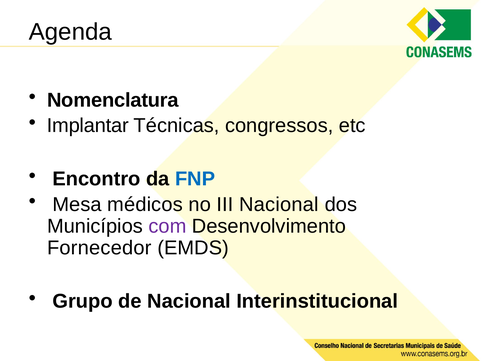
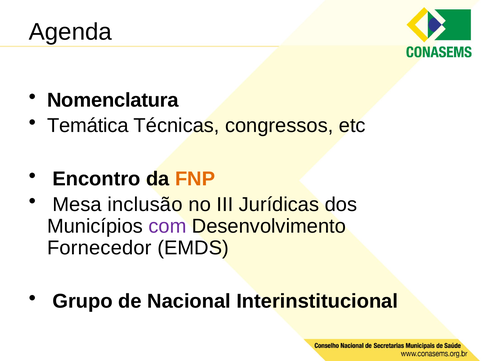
Implantar: Implantar -> Temática
FNP colour: blue -> orange
médicos: médicos -> inclusão
III Nacional: Nacional -> Jurídicas
